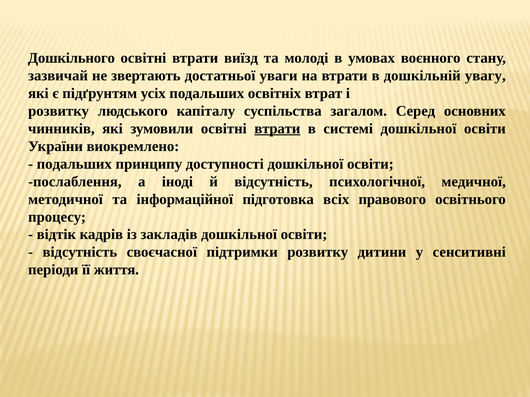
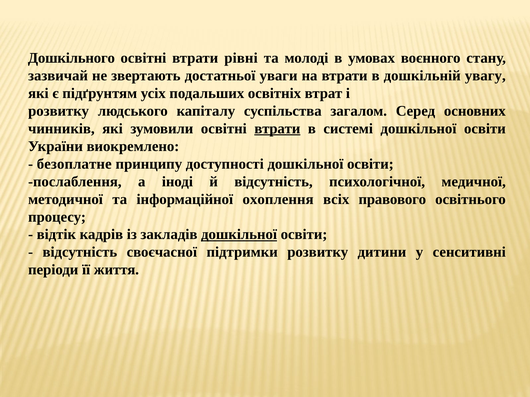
виїзд: виїзд -> рівні
подальших at (74, 164): подальших -> безоплатне
підготовка: підготовка -> охоплення
дошкільної at (239, 235) underline: none -> present
